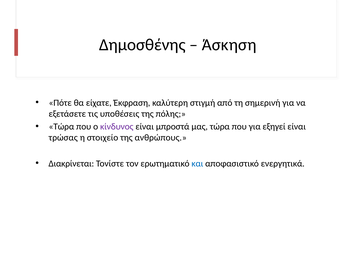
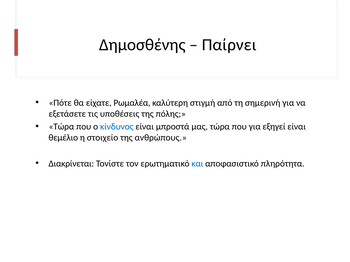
Άσκηση: Άσκηση -> Παίρνει
Έκφραση: Έκφραση -> Ρωμαλέα
κίνδυνος colour: purple -> blue
τρώσας: τρώσας -> θεμέλιο
ενεργητικά: ενεργητικά -> πληρότητα
